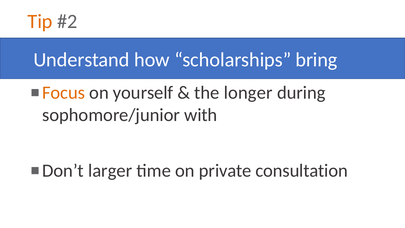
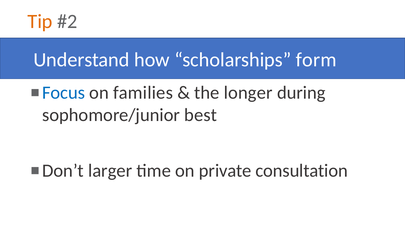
bring: bring -> form
Focus colour: orange -> blue
yourself: yourself -> families
with: with -> best
